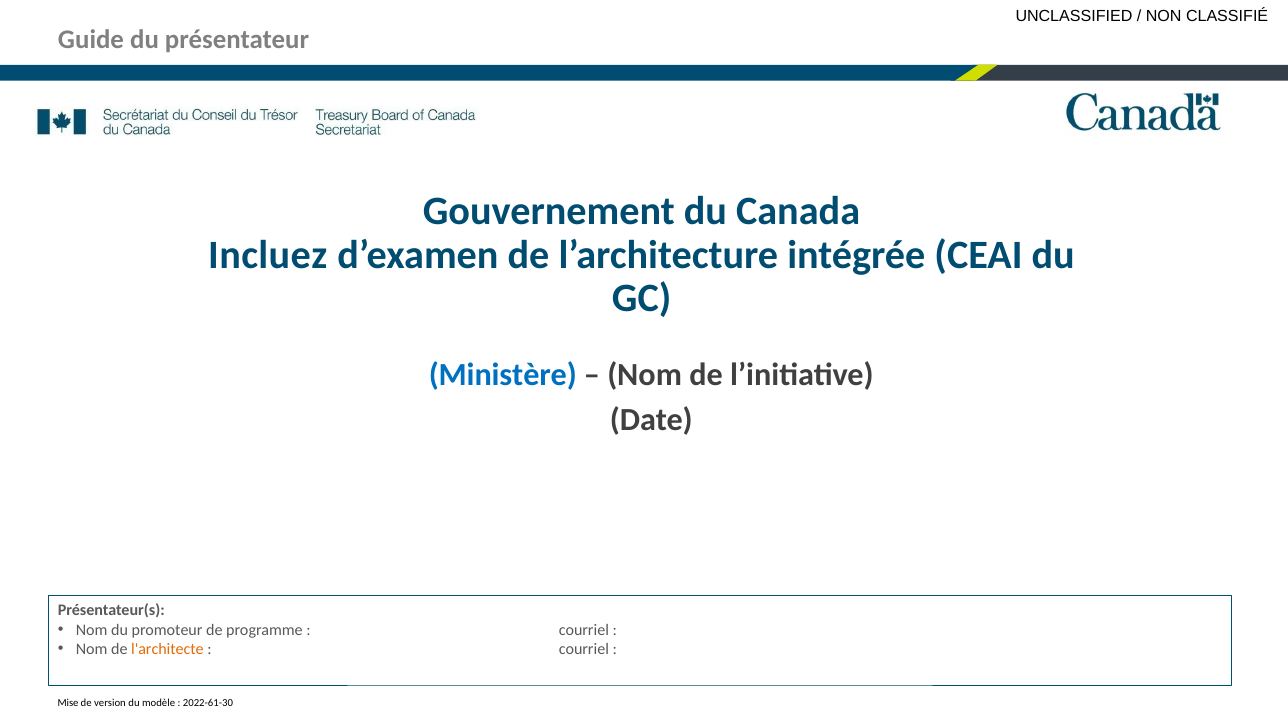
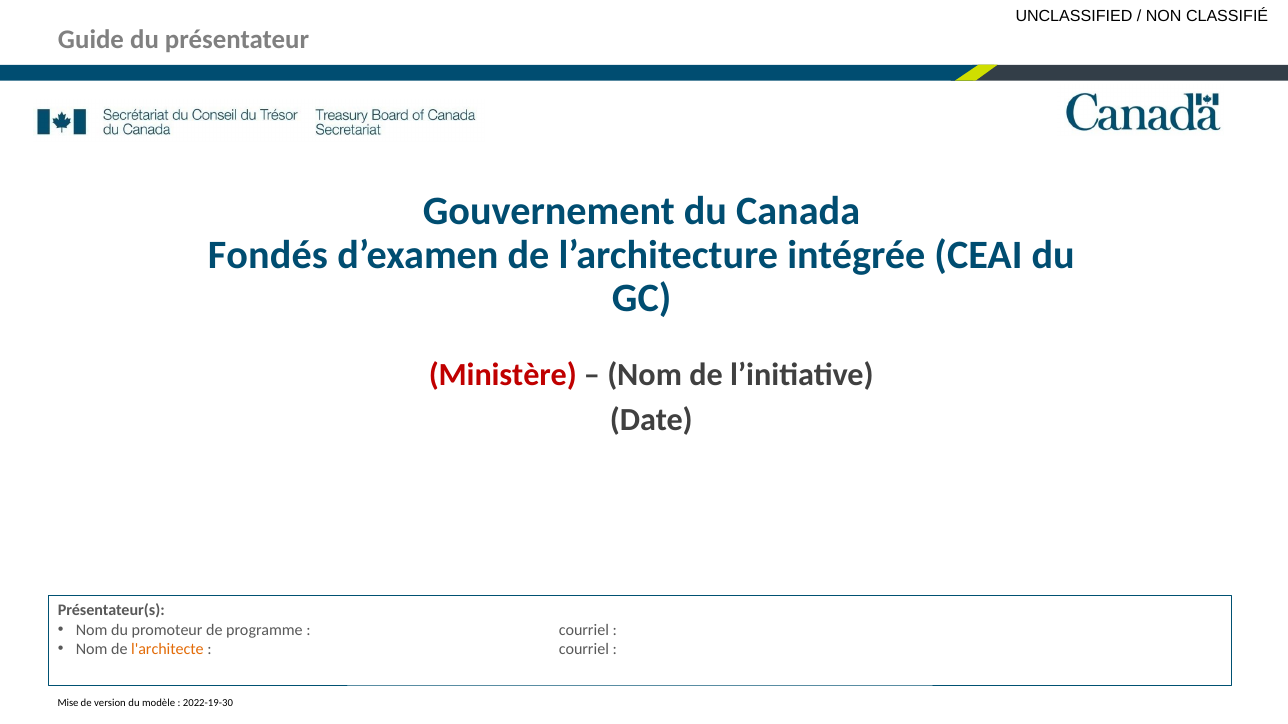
Incluez: Incluez -> Fondés
Ministère colour: blue -> red
2022-61-30: 2022-61-30 -> 2022-19-30
